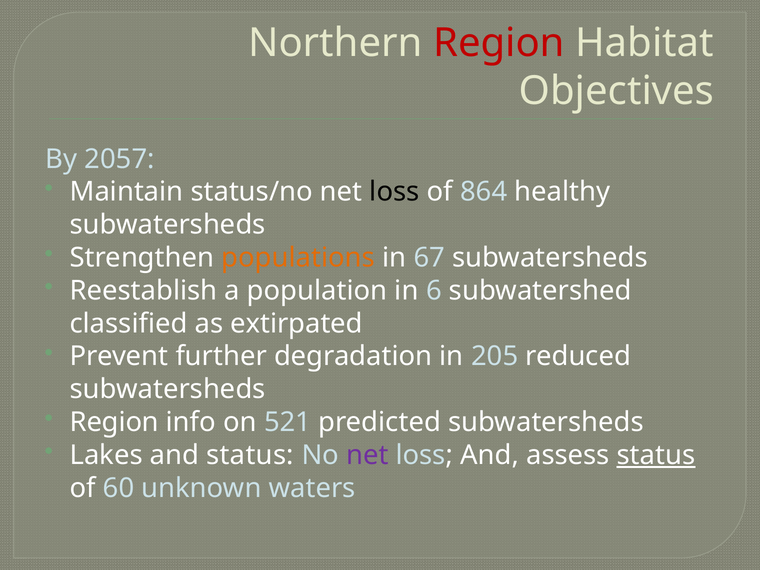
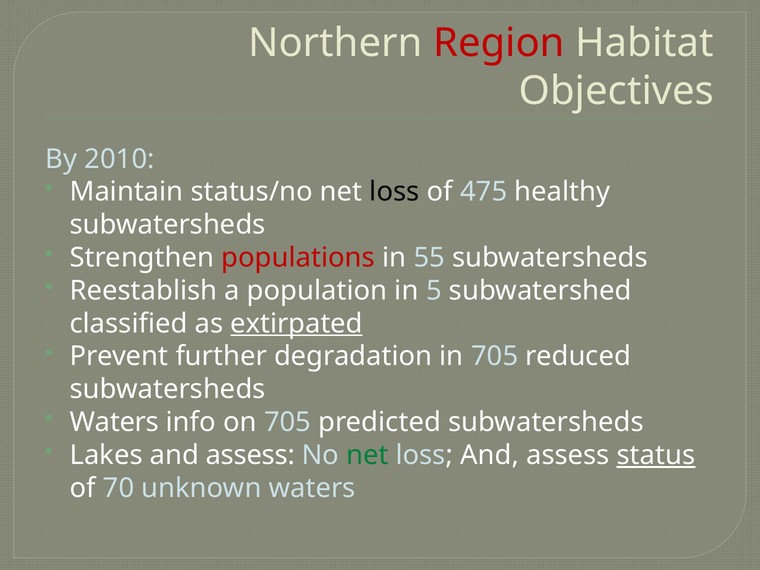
2057: 2057 -> 2010
864: 864 -> 475
populations colour: orange -> red
67: 67 -> 55
6: 6 -> 5
extirpated underline: none -> present
in 205: 205 -> 705
Region at (114, 422): Region -> Waters
on 521: 521 -> 705
Lakes and status: status -> assess
net at (367, 455) colour: purple -> green
60: 60 -> 70
